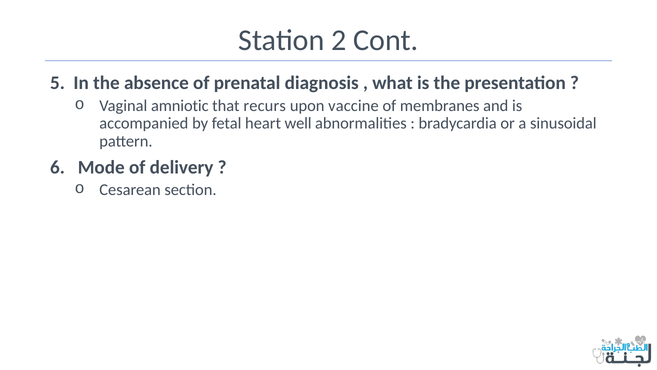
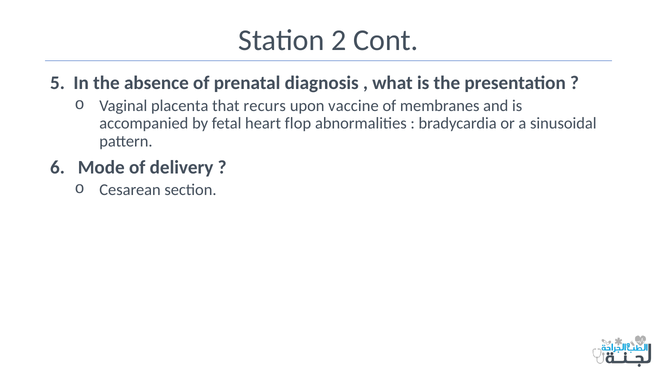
amniotic: amniotic -> placenta
well: well -> flop
